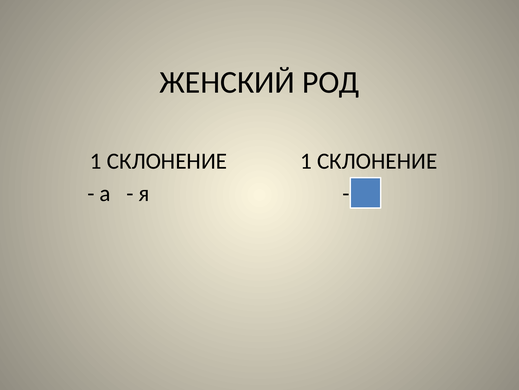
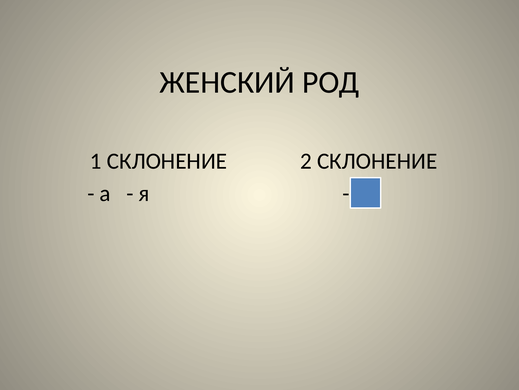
СКЛОНЕНИЕ 1: 1 -> 2
